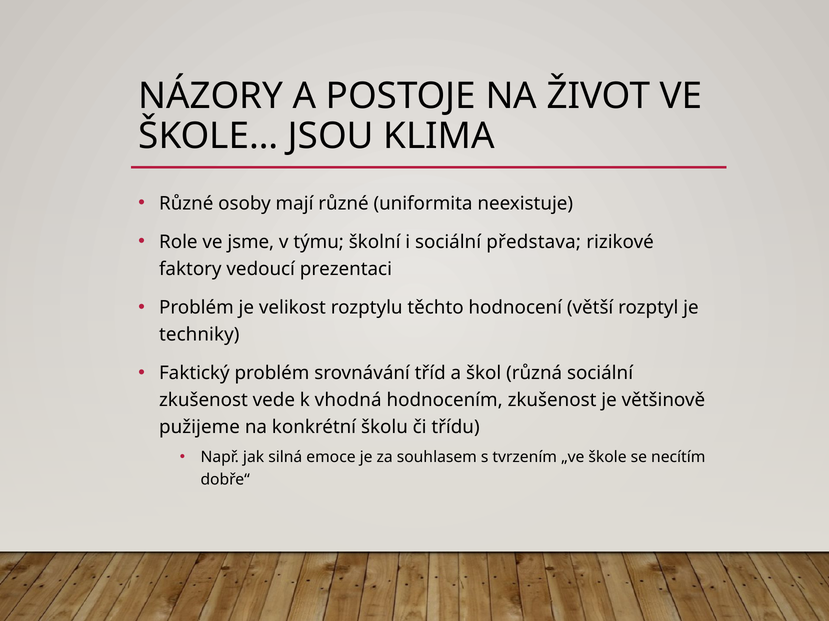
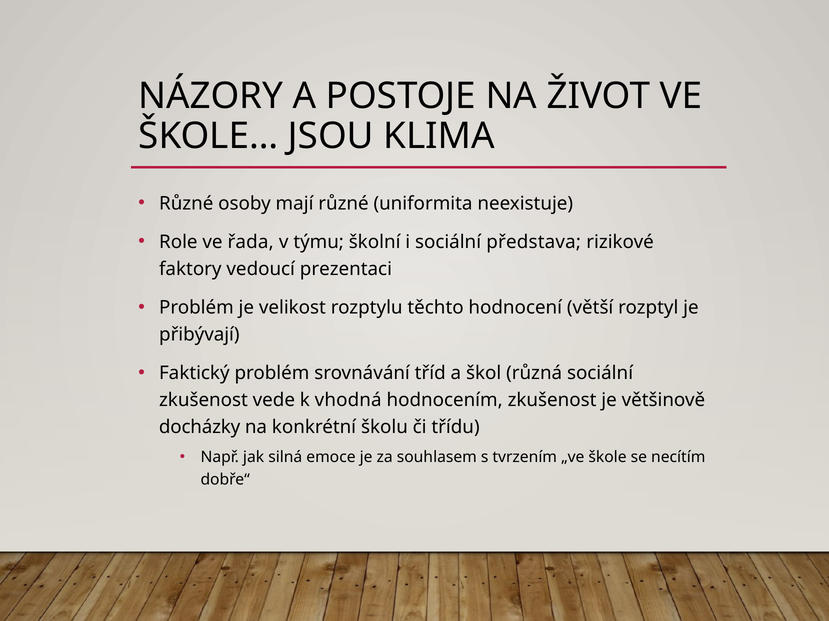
jsme: jsme -> řada
techniky: techniky -> přibývají
pužijeme: pužijeme -> docházky
